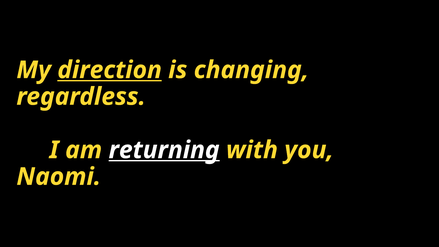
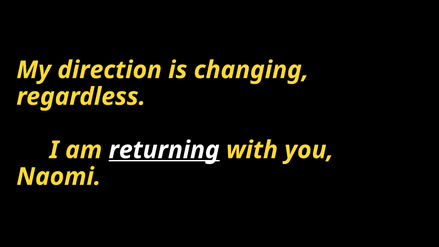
direction underline: present -> none
